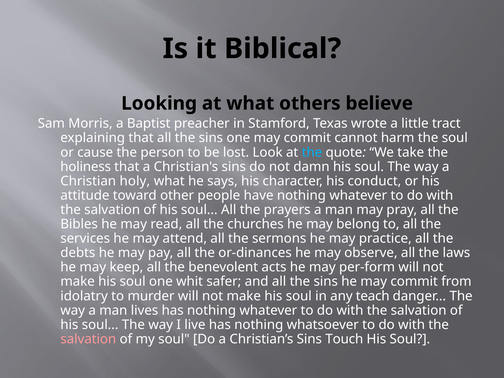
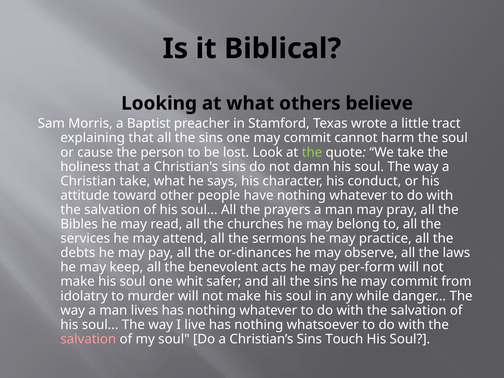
the at (312, 152) colour: light blue -> light green
Christian holy: holy -> take
teach: teach -> while
